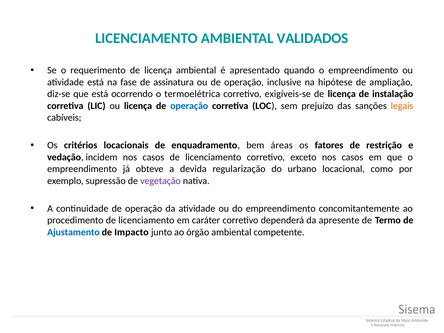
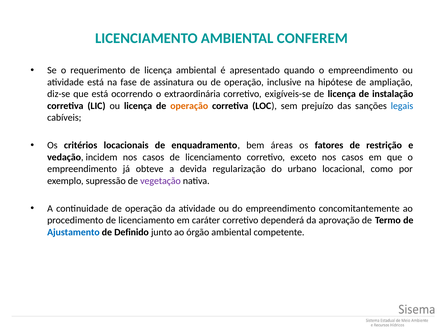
VALIDADOS: VALIDADOS -> CONFEREM
termoelétrica: termoelétrica -> extraordinária
operação at (189, 106) colour: blue -> orange
legais colour: orange -> blue
apresente: apresente -> aprovação
Impacto: Impacto -> Definido
